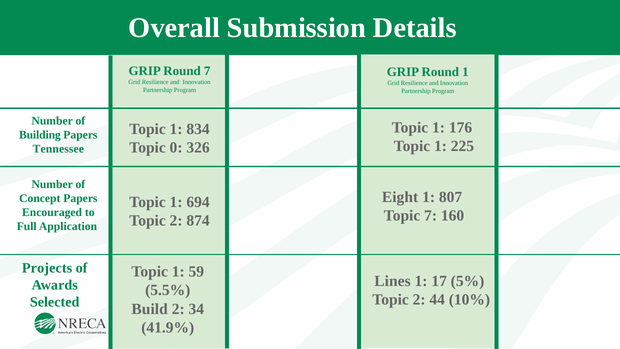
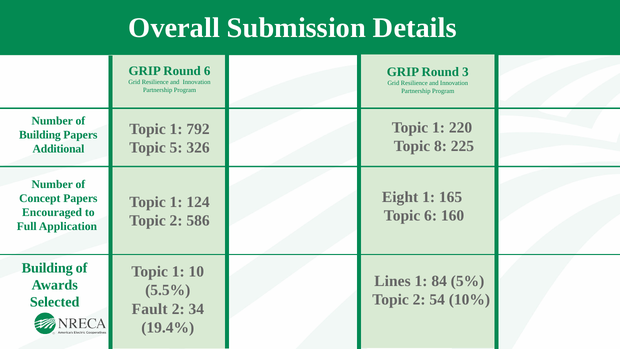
Round 7: 7 -> 6
Round 1: 1 -> 3
176: 176 -> 220
834: 834 -> 792
1 at (441, 146): 1 -> 8
0: 0 -> 5
Tennessee: Tennessee -> Additional
807: 807 -> 165
694: 694 -> 124
Topic 7: 7 -> 6
874: 874 -> 586
Projects at (47, 268): Projects -> Building
59: 59 -> 10
17: 17 -> 84
44: 44 -> 54
Build: Build -> Fault
41.9%: 41.9% -> 19.4%
